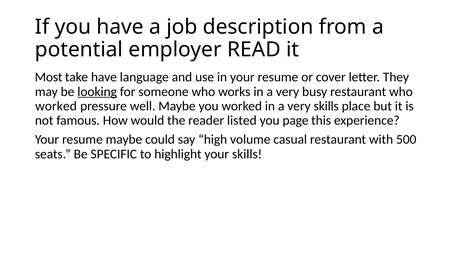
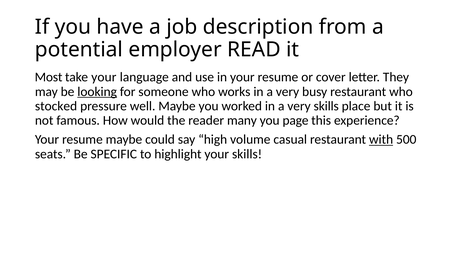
take have: have -> your
worked at (56, 106): worked -> stocked
listed: listed -> many
with underline: none -> present
